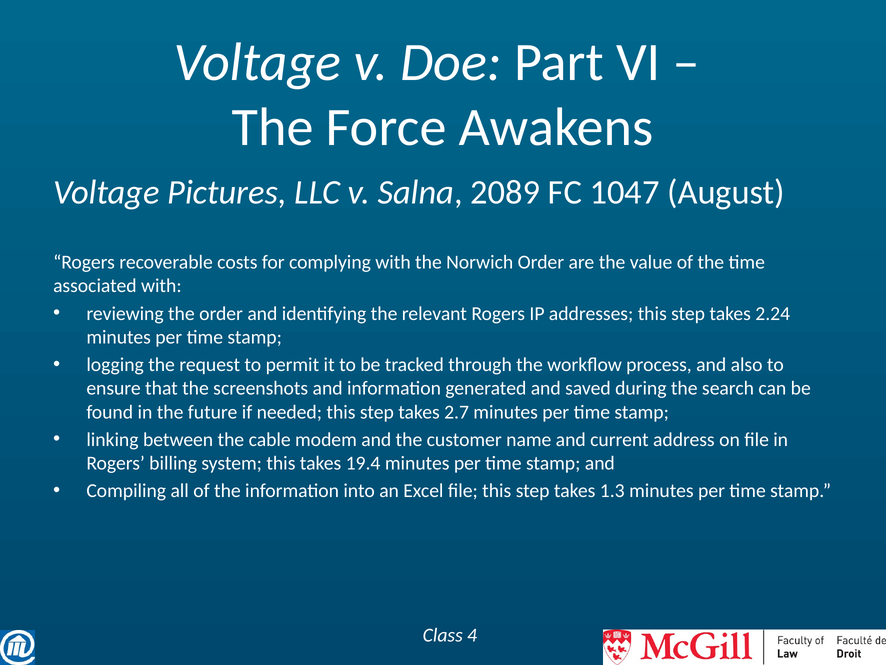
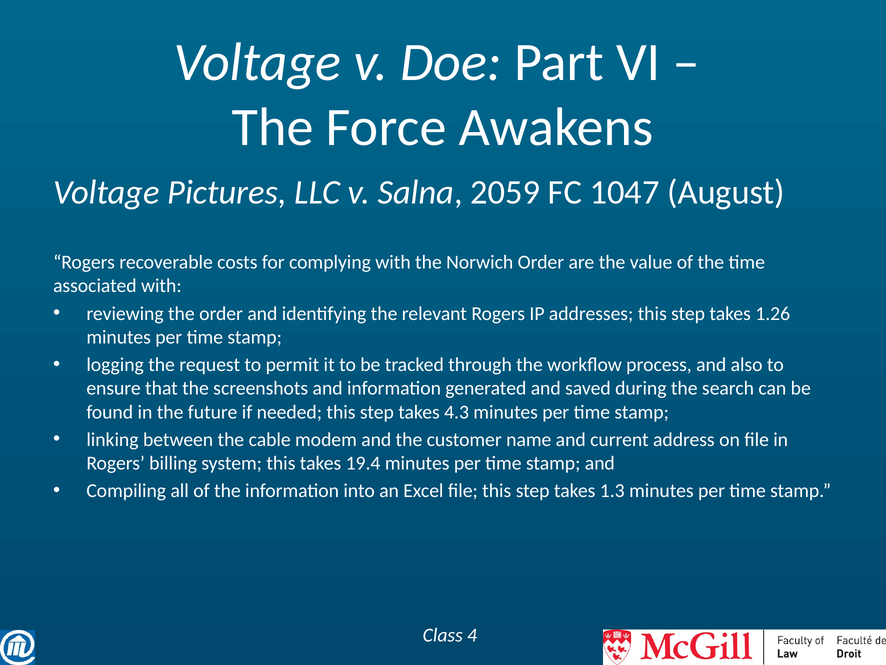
2089: 2089 -> 2059
2.24: 2.24 -> 1.26
2.7: 2.7 -> 4.3
